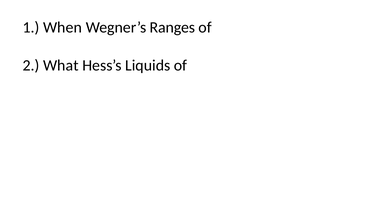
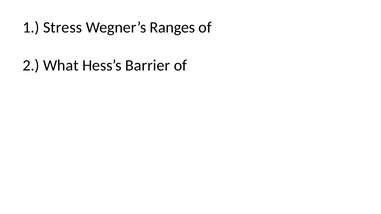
When: When -> Stress
Liquids: Liquids -> Barrier
